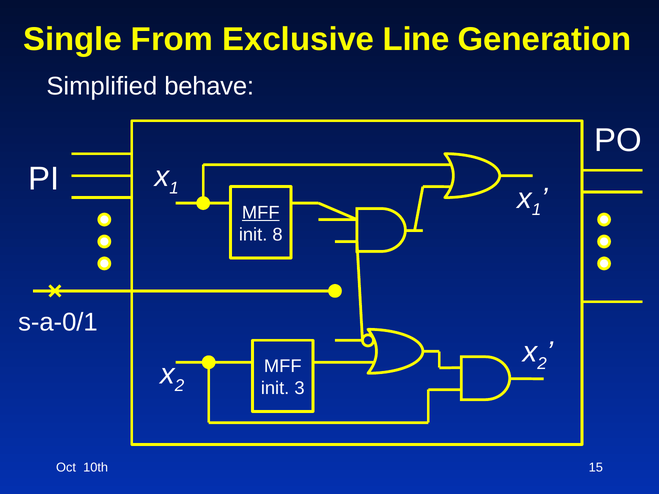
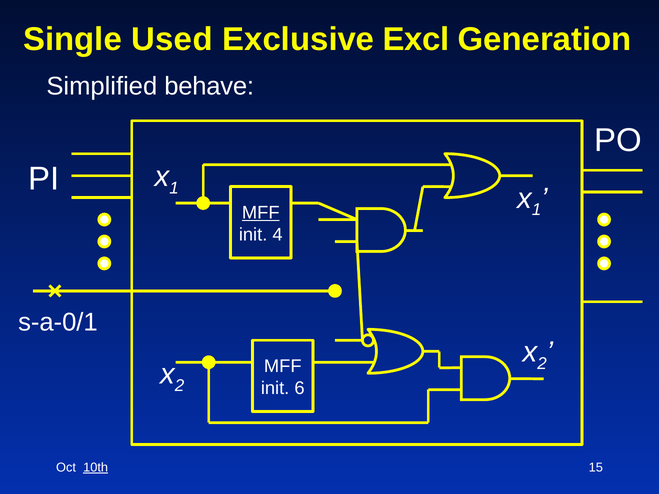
From: From -> Used
Line: Line -> Excl
8: 8 -> 4
3: 3 -> 6
10th underline: none -> present
